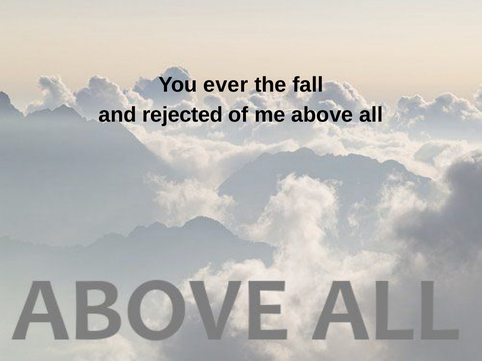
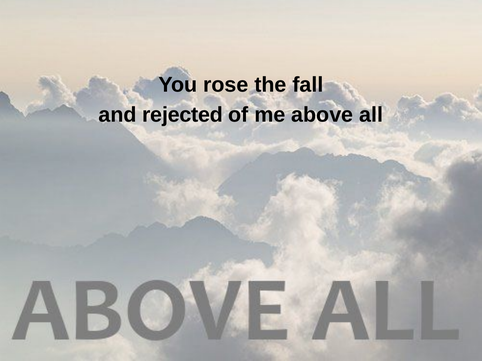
ever: ever -> rose
